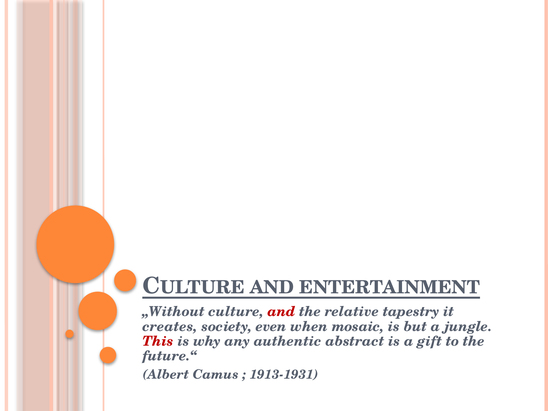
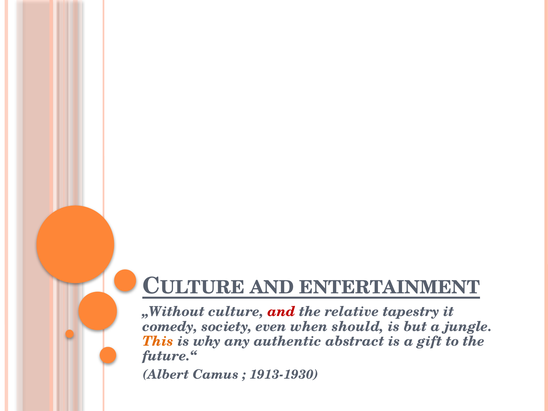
creates: creates -> comedy
mosaic: mosaic -> should
This colour: red -> orange
1913-1931: 1913-1931 -> 1913-1930
